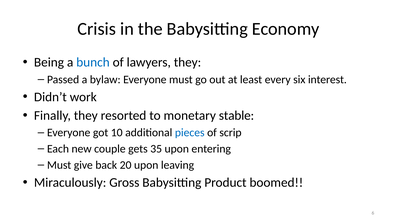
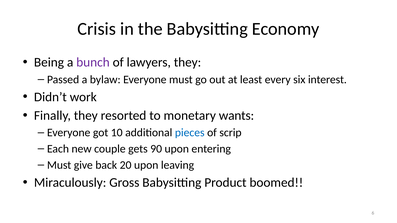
bunch colour: blue -> purple
stable: stable -> wants
35: 35 -> 90
